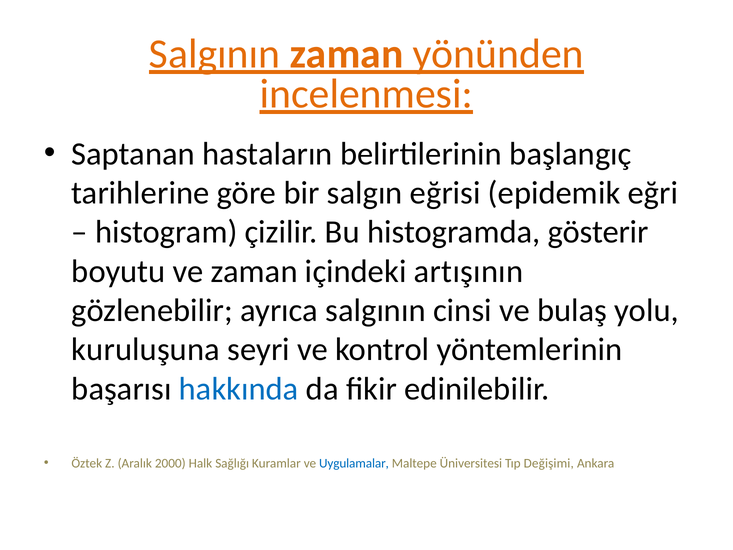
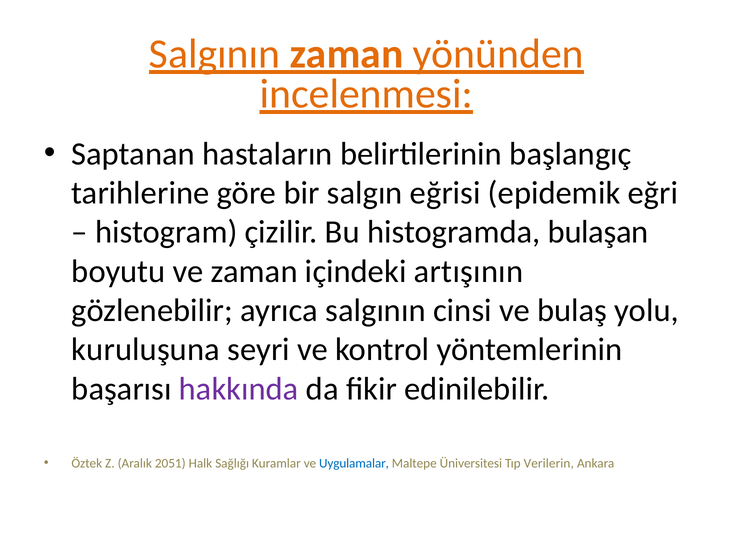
gösterir: gösterir -> bulaşan
hakkında colour: blue -> purple
2000: 2000 -> 2051
Değişimi: Değişimi -> Verilerin
